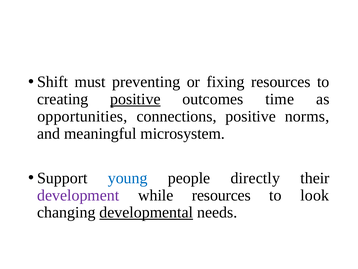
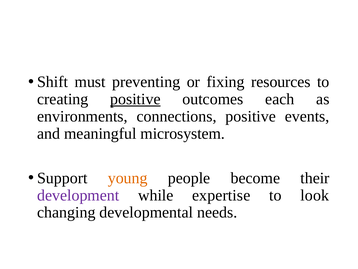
time: time -> each
opportunities: opportunities -> environments
norms: norms -> events
young colour: blue -> orange
directly: directly -> become
while resources: resources -> expertise
developmental underline: present -> none
